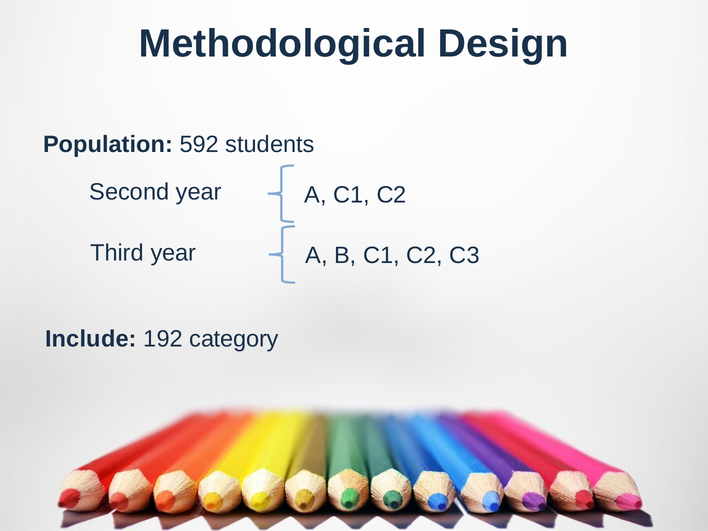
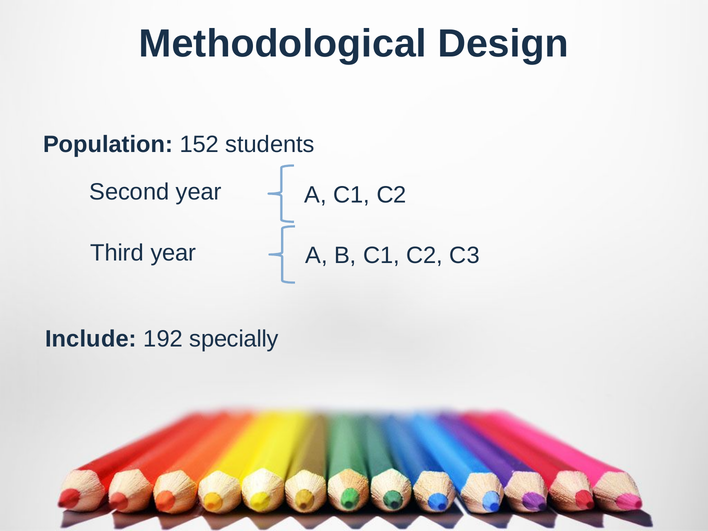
592: 592 -> 152
category: category -> specially
